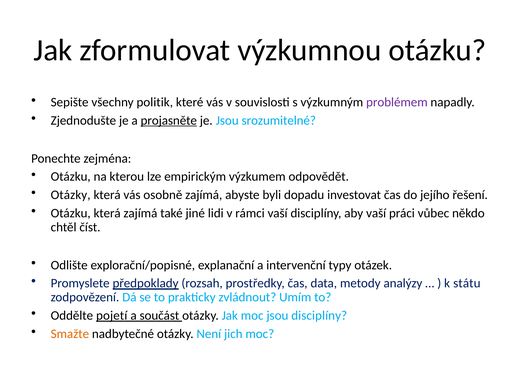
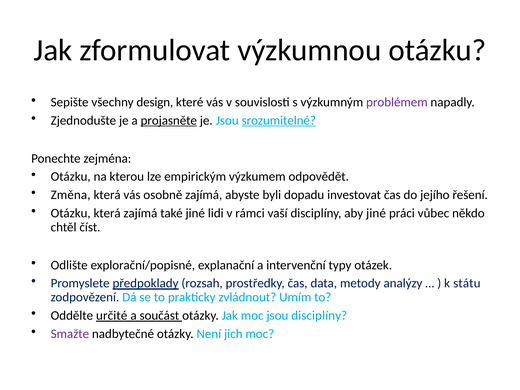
politik: politik -> design
srozumitelné underline: none -> present
Otázky at (71, 195): Otázky -> Změna
aby vaší: vaší -> jiné
pojetí: pojetí -> určité
Smažte colour: orange -> purple
